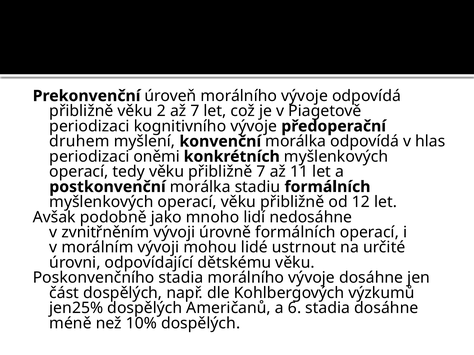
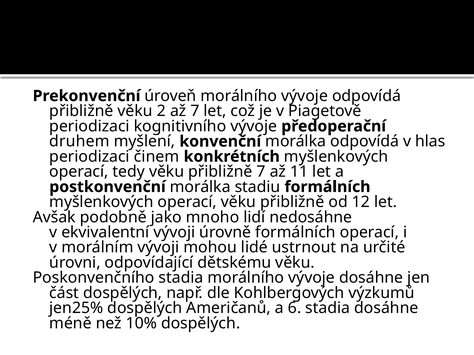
oněmi: oněmi -> činem
zvnitřněním: zvnitřněním -> ekvivalentní
